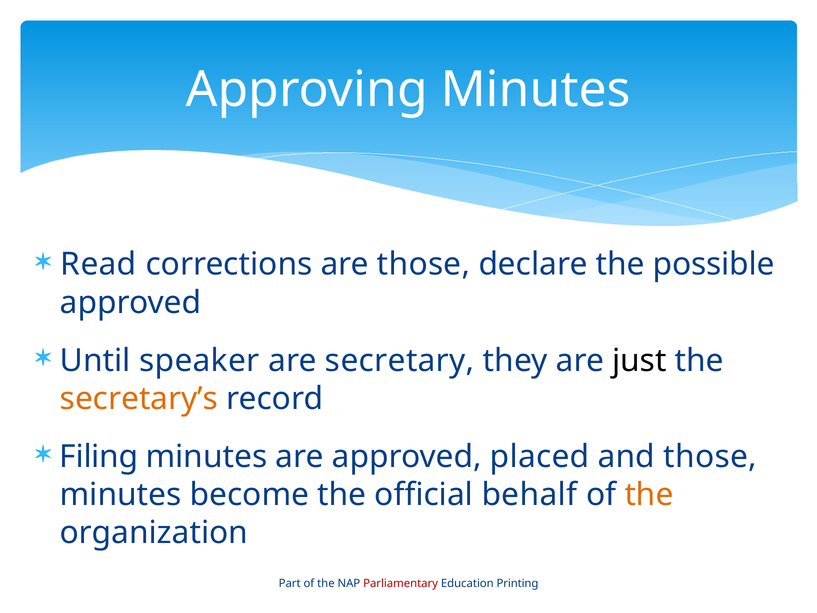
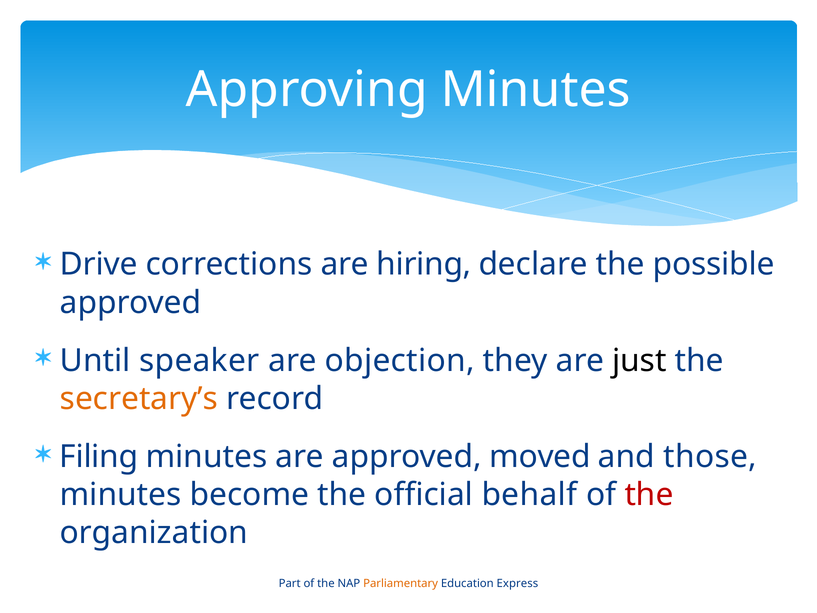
Read: Read -> Drive
are those: those -> hiring
secretary: secretary -> objection
placed: placed -> moved
the at (649, 495) colour: orange -> red
Parliamentary colour: red -> orange
Printing: Printing -> Express
